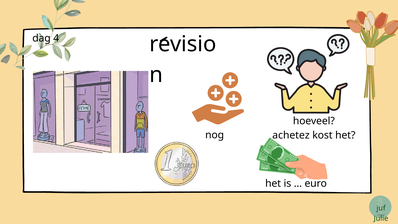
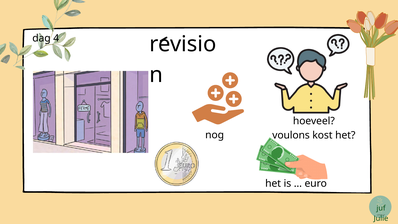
achetez: achetez -> voulons
